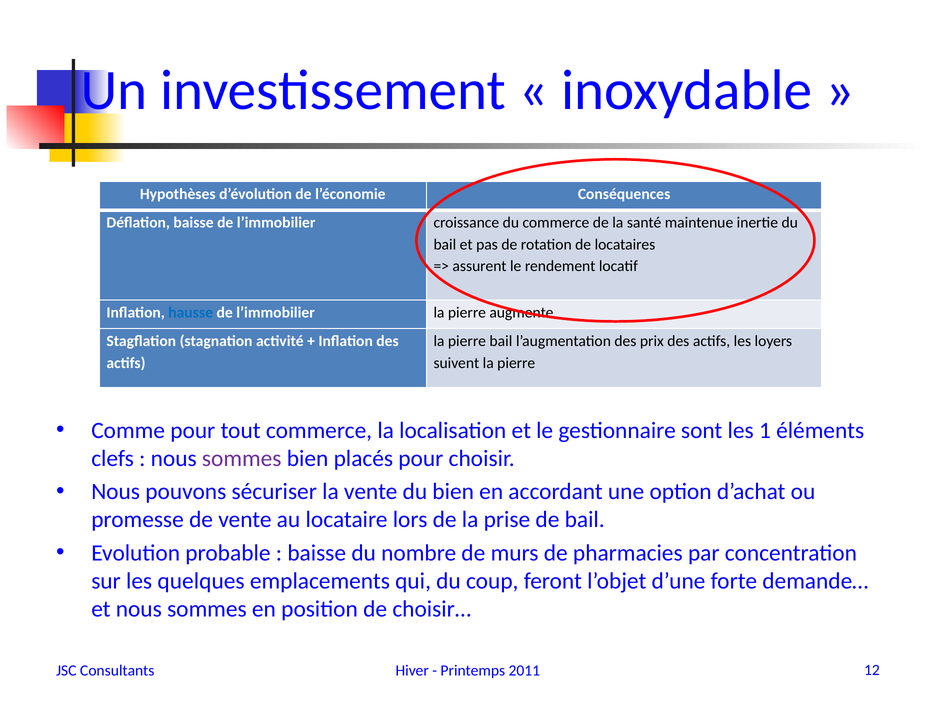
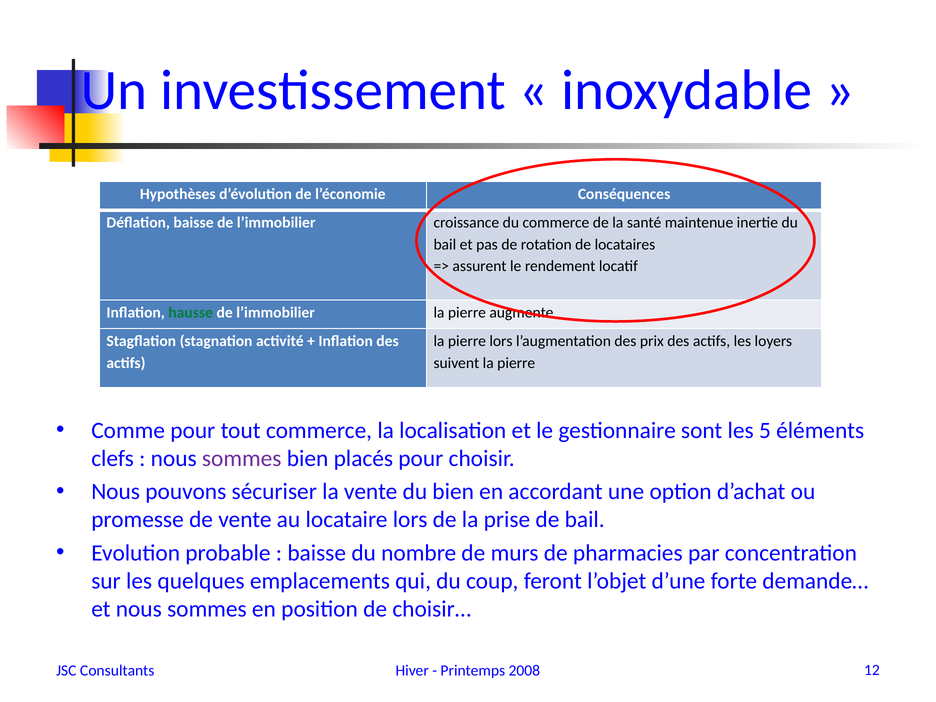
hausse colour: blue -> green
pierre bail: bail -> lors
1: 1 -> 5
2011: 2011 -> 2008
